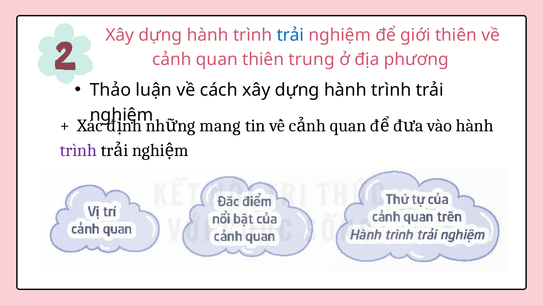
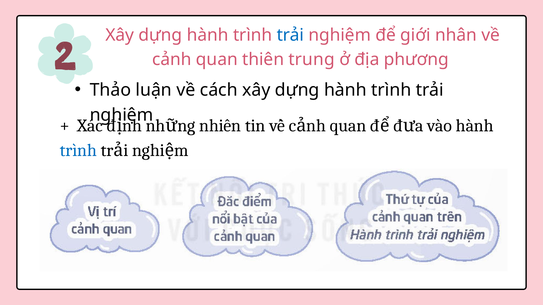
giới thiên: thiên -> nhân
mang: mang -> nhiên
trình at (78, 151) colour: purple -> blue
